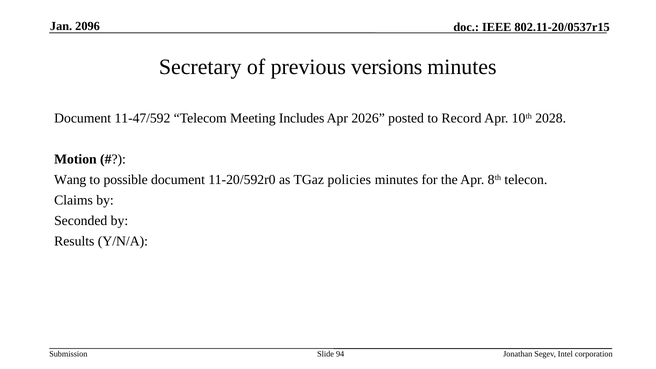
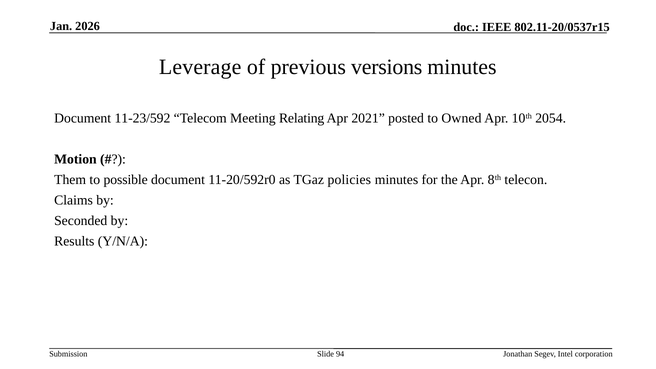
2096: 2096 -> 2026
Secretary: Secretary -> Leverage
11-47/592: 11-47/592 -> 11-23/592
Includes: Includes -> Relating
2026: 2026 -> 2021
Record: Record -> Owned
2028: 2028 -> 2054
Wang: Wang -> Them
